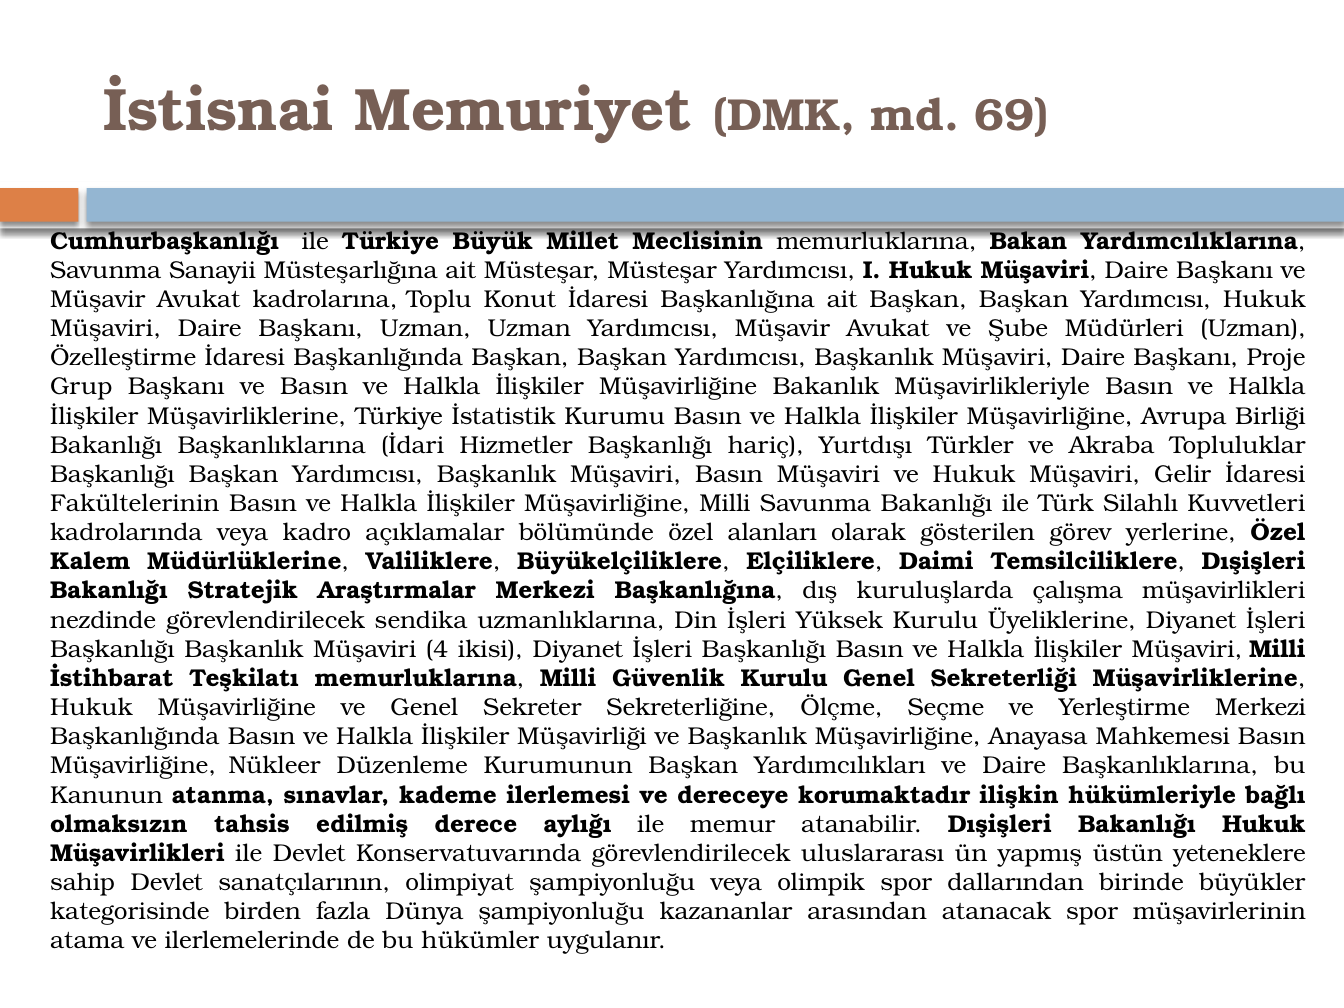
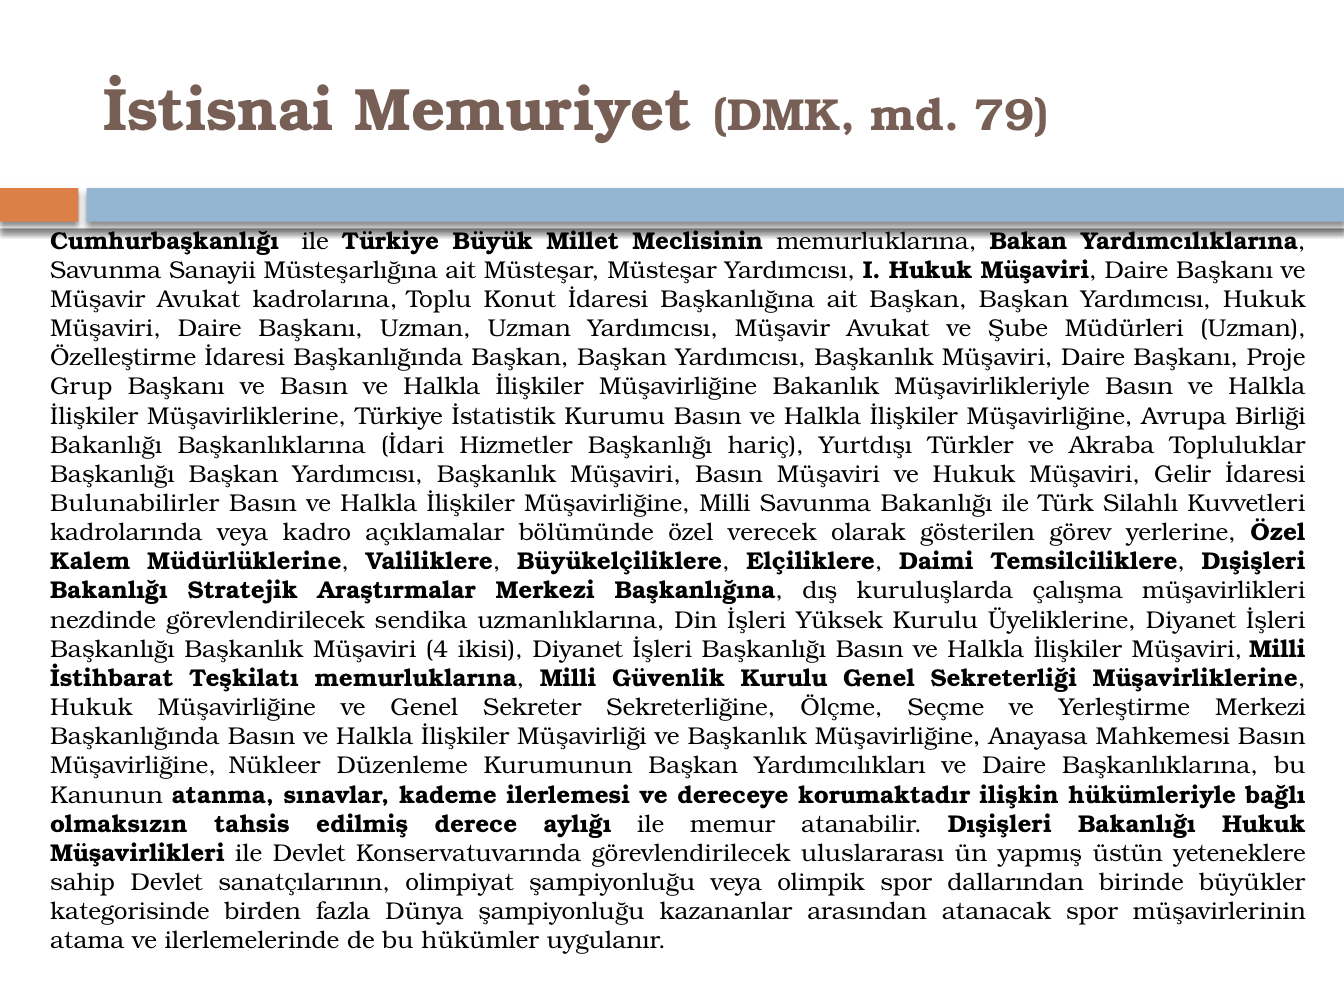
69: 69 -> 79
Fakültelerinin: Fakültelerinin -> Bulunabilirler
alanları: alanları -> verecek
